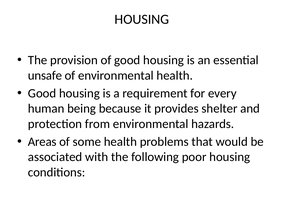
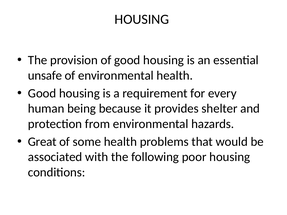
Areas: Areas -> Great
